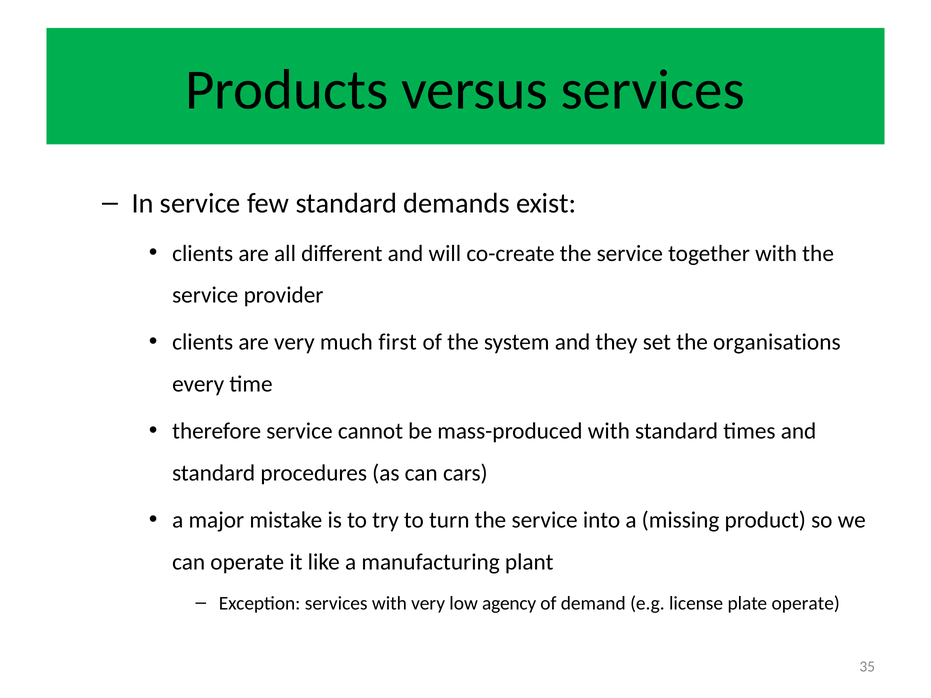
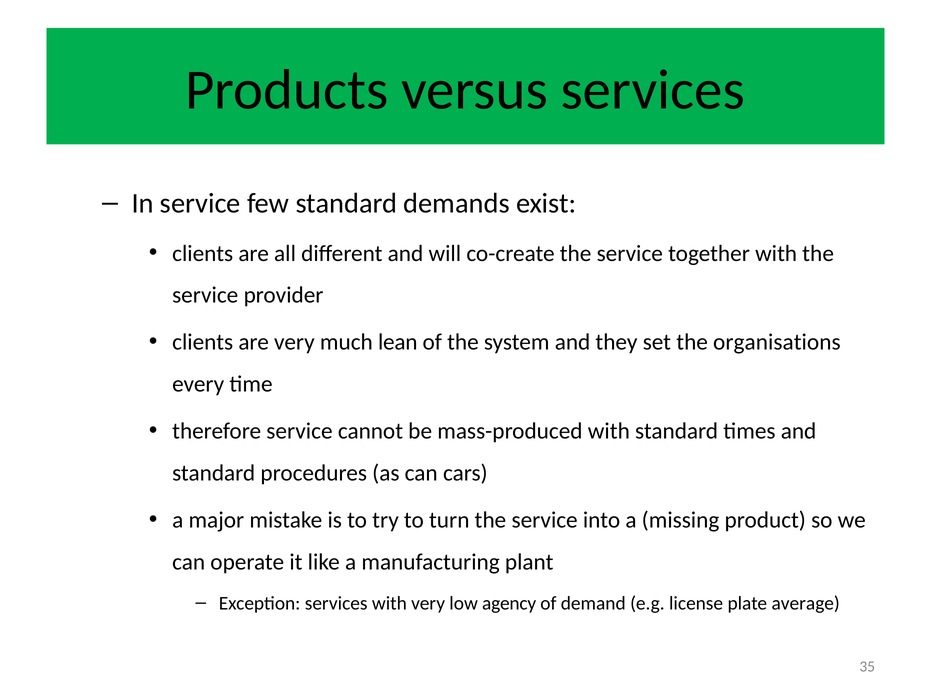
first: first -> lean
plate operate: operate -> average
